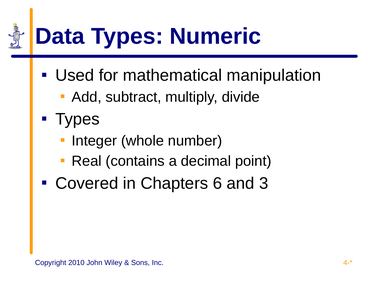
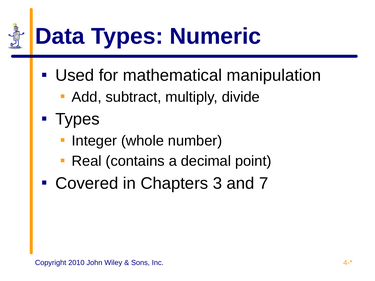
6: 6 -> 3
3: 3 -> 7
